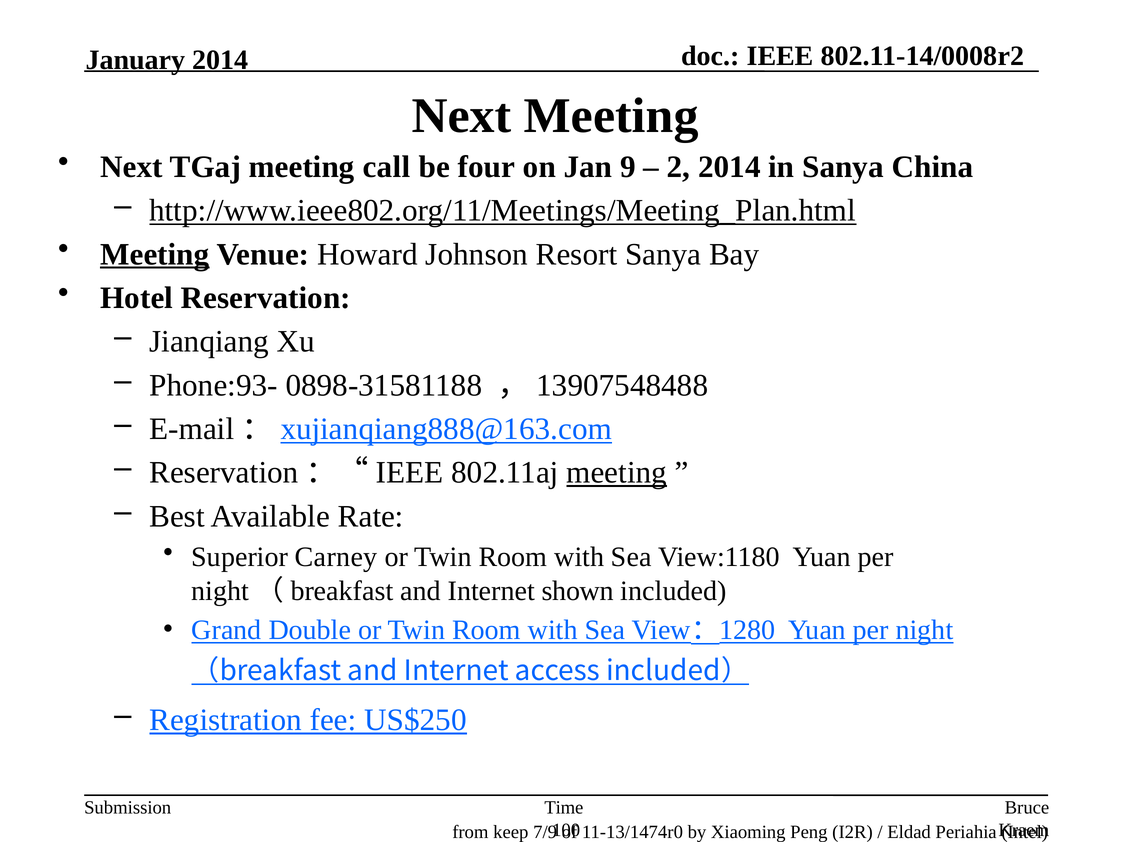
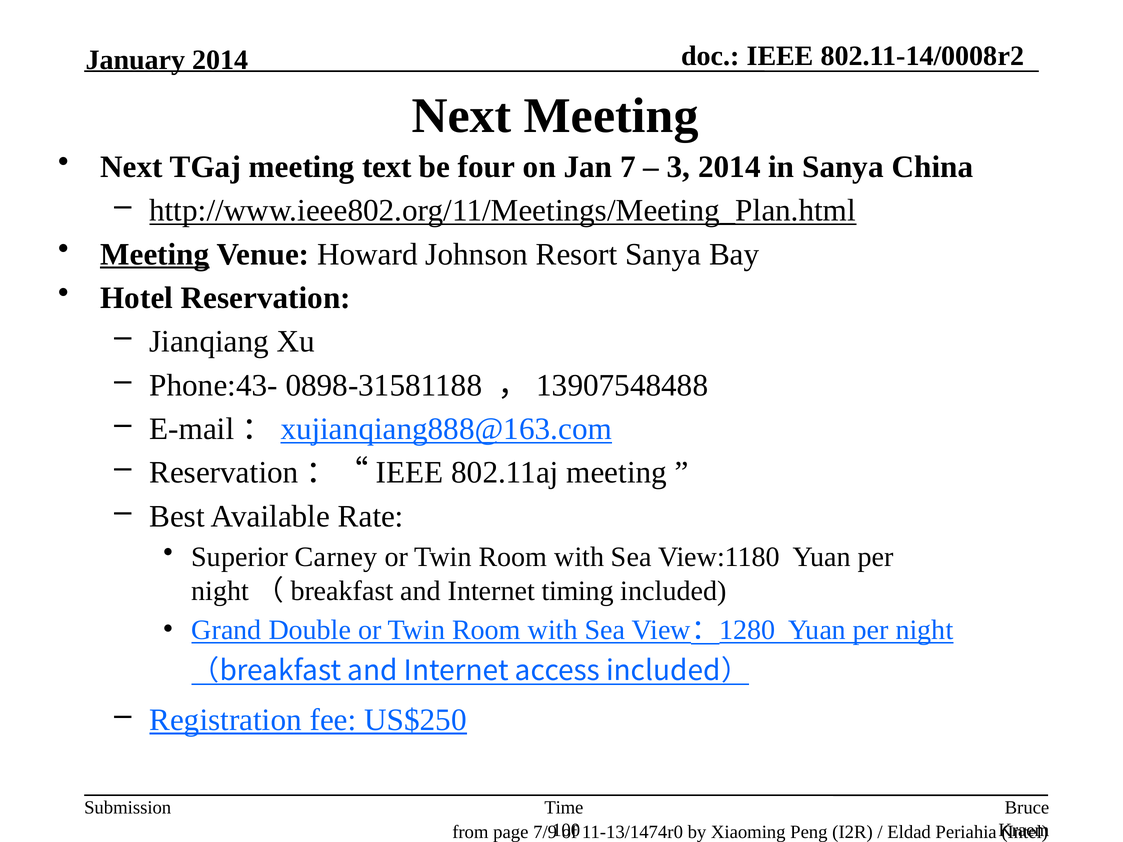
call: call -> text
9: 9 -> 7
2: 2 -> 3
Phone:93-: Phone:93- -> Phone:43-
meeting at (617, 473) underline: present -> none
shown: shown -> timing
keep: keep -> page
